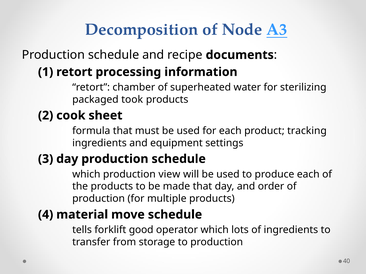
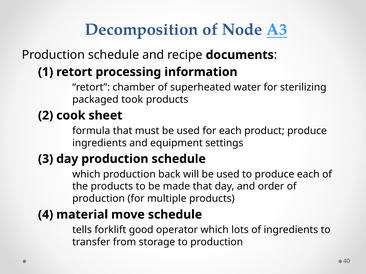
product tracking: tracking -> produce
view: view -> back
